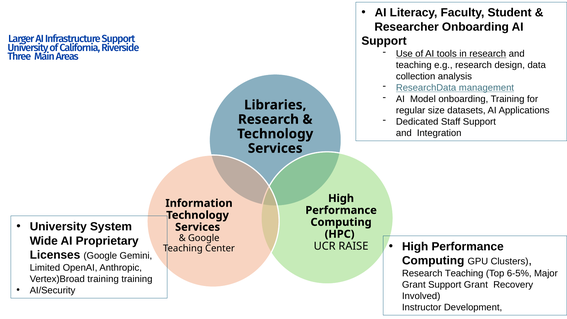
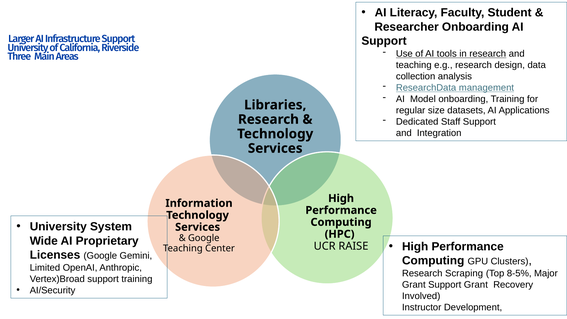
Research Teaching: Teaching -> Scraping
6-5%: 6-5% -> 8-5%
Vertex)Broad training: training -> support
